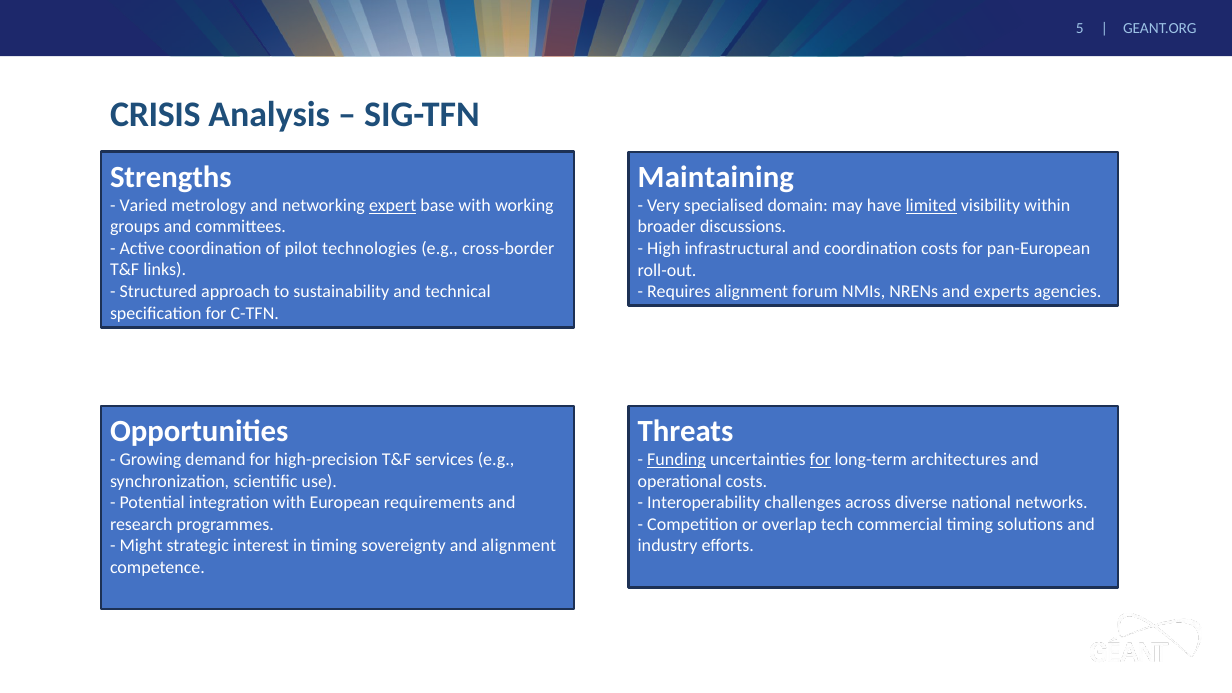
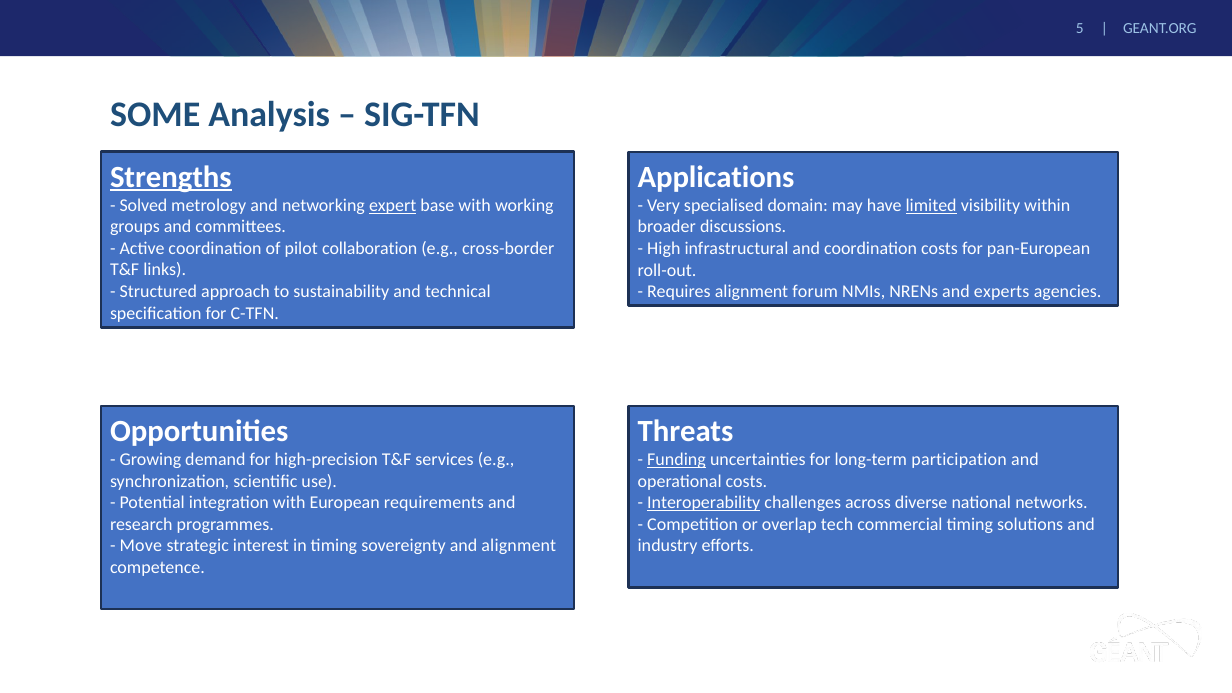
CRISIS: CRISIS -> SOME
Strengths underline: none -> present
Maintaining: Maintaining -> Applications
Varied: Varied -> Solved
technologies: technologies -> collaboration
for at (820, 460) underline: present -> none
architectures: architectures -> participation
Interoperability underline: none -> present
Might: Might -> Move
